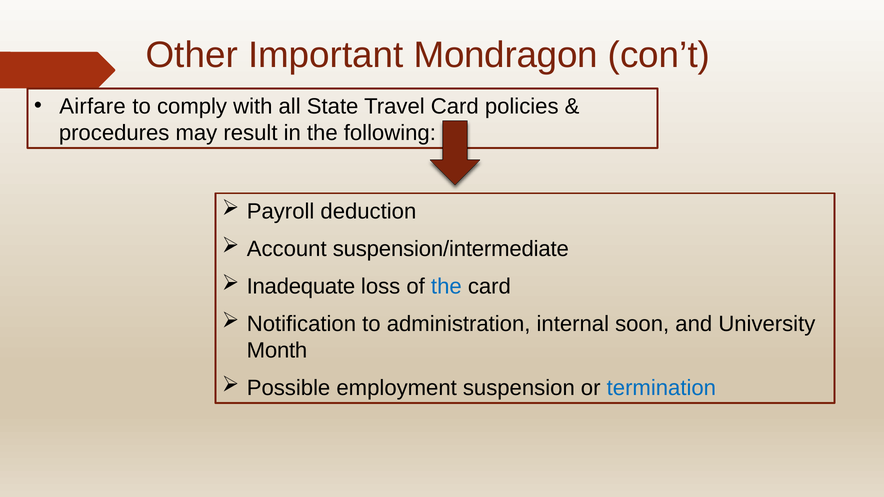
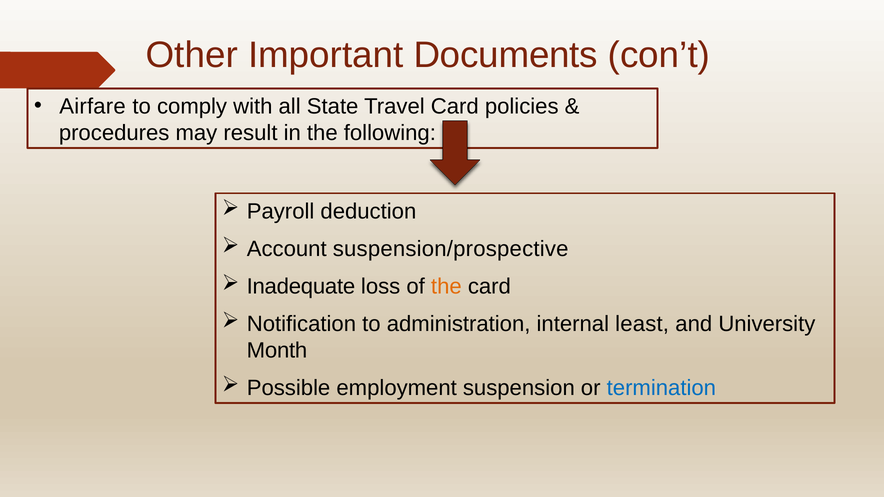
Mondragon: Mondragon -> Documents
suspension/intermediate: suspension/intermediate -> suspension/prospective
the at (446, 287) colour: blue -> orange
soon: soon -> least
